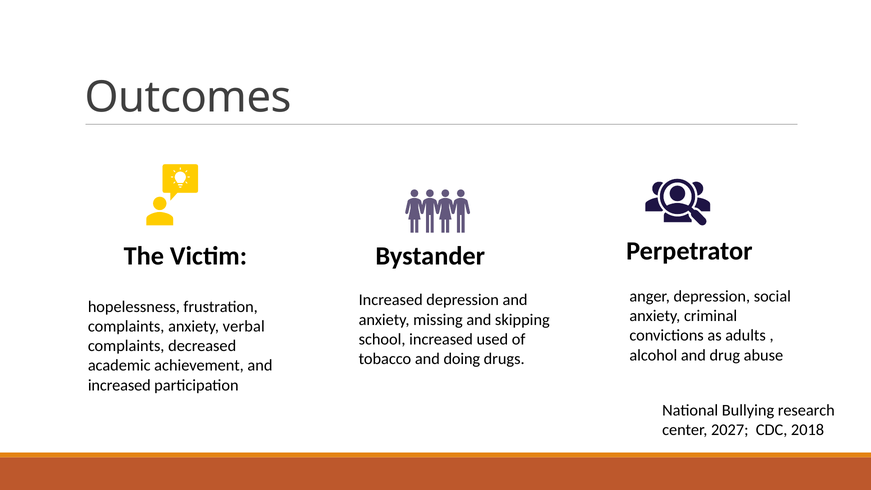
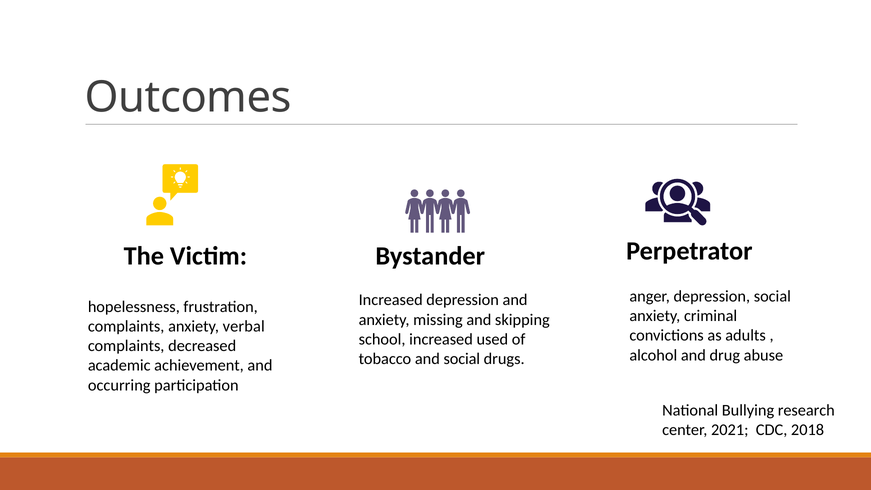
and doing: doing -> social
increased at (119, 385): increased -> occurring
2027: 2027 -> 2021
